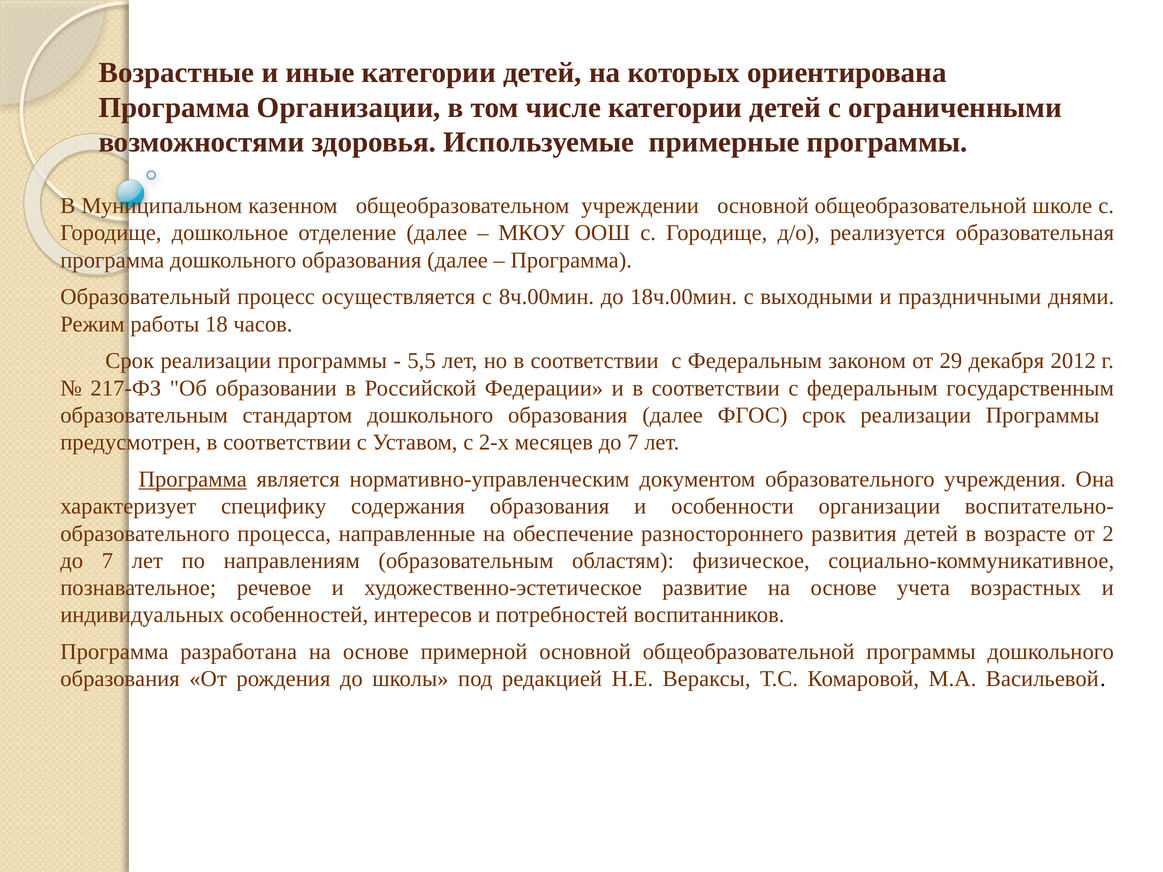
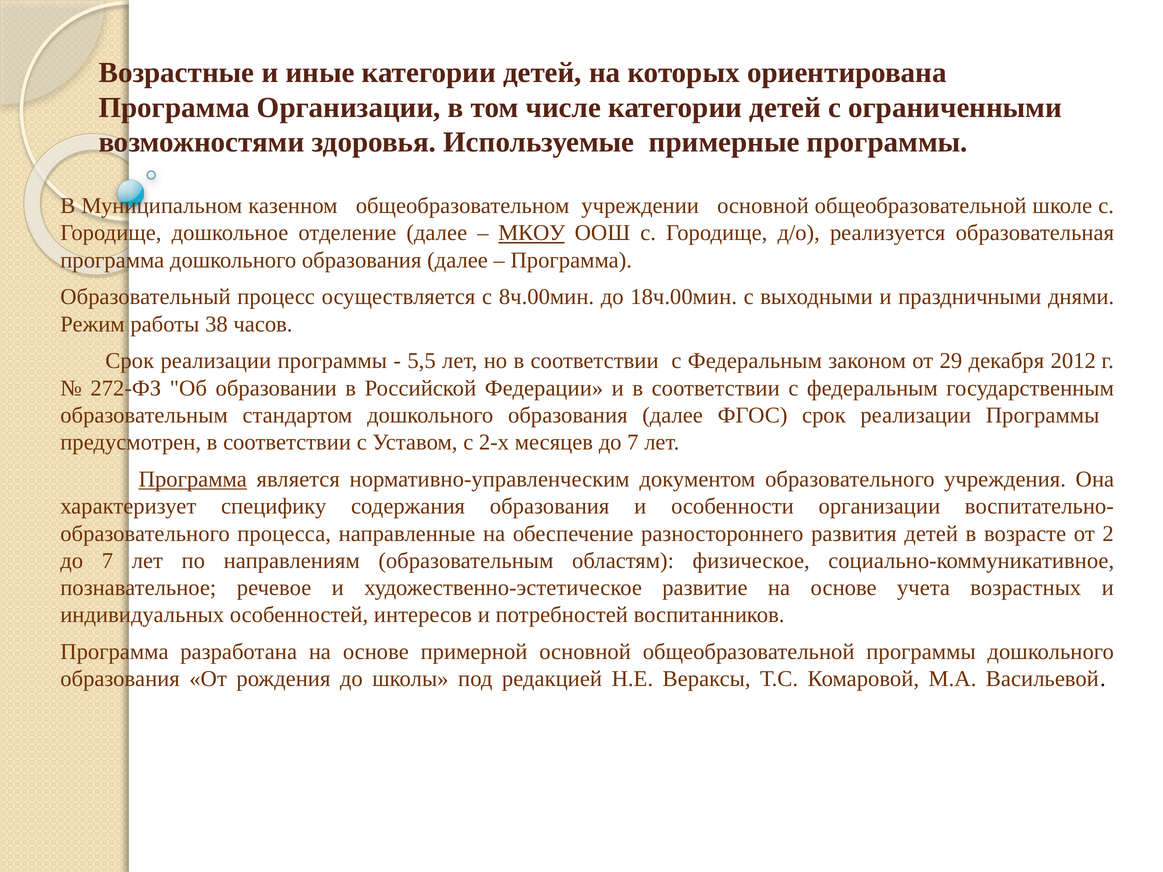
МКОУ underline: none -> present
18: 18 -> 38
217-ФЗ: 217-ФЗ -> 272-ФЗ
